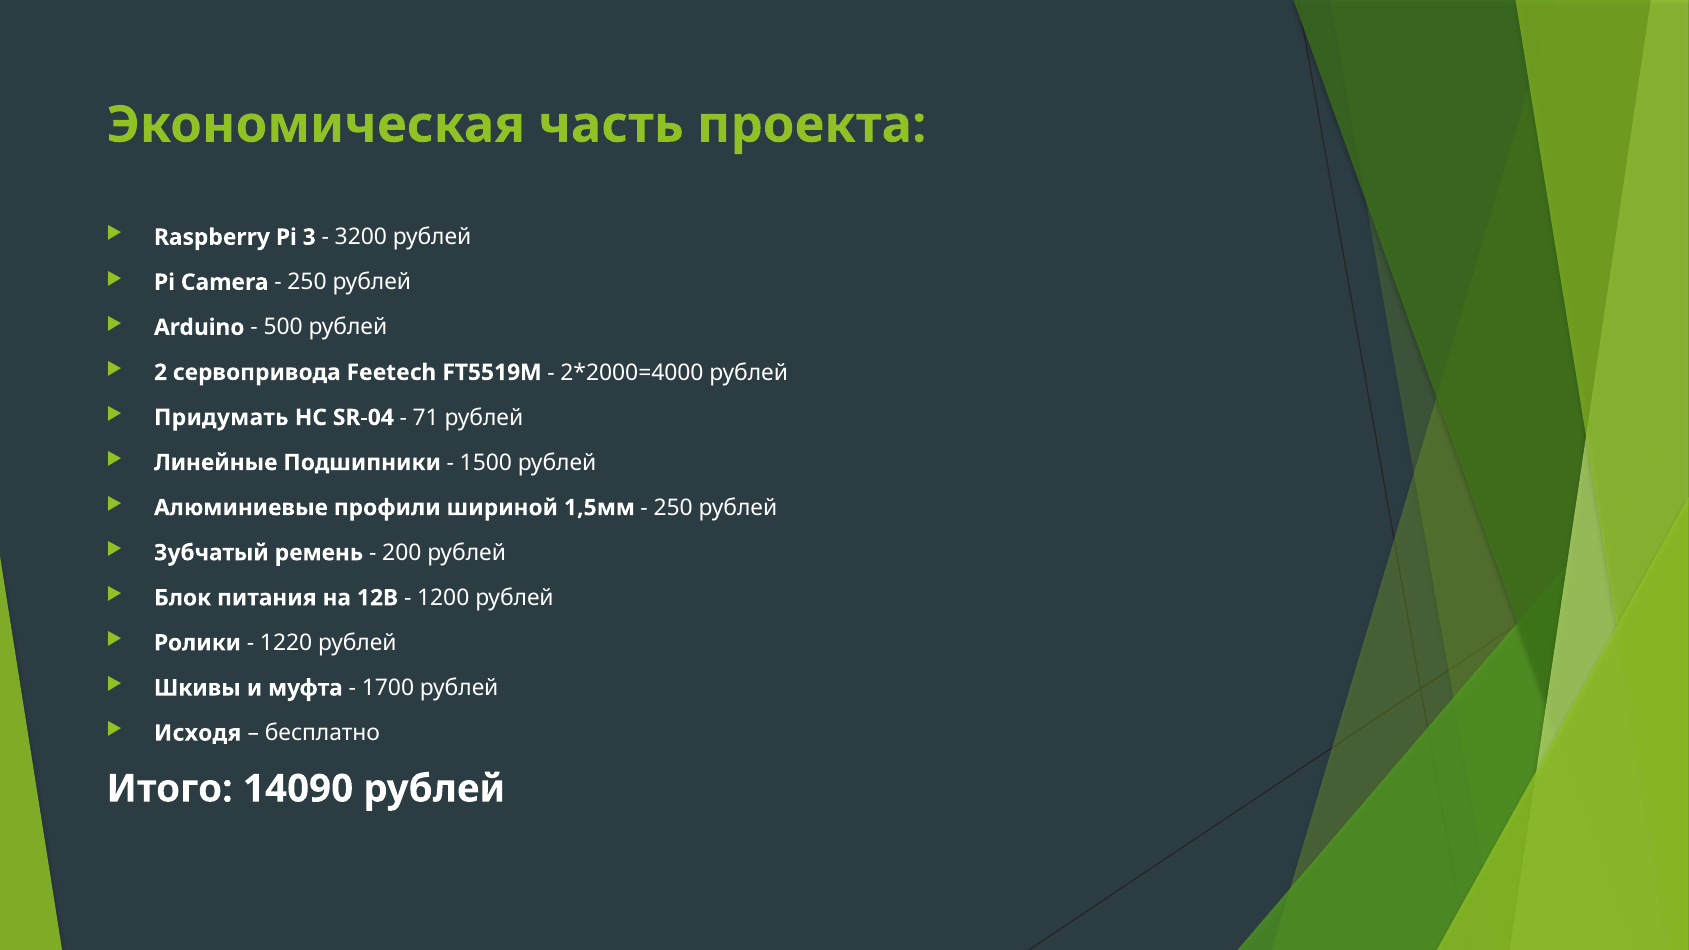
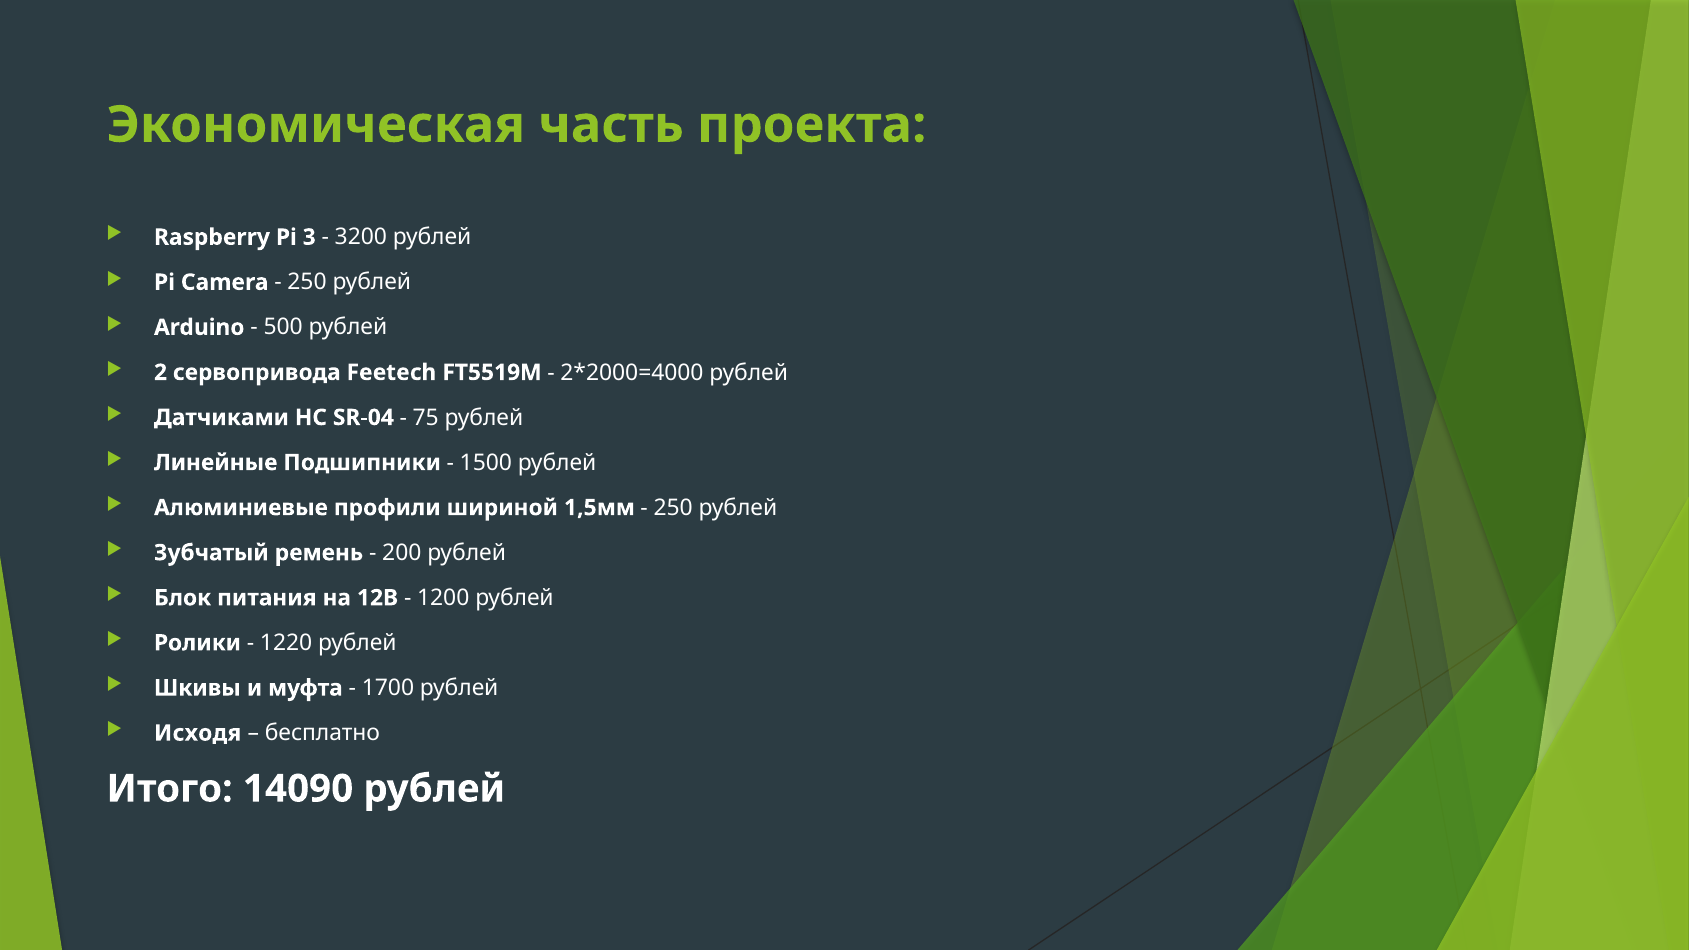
Придумать: Придумать -> Датчиками
71: 71 -> 75
